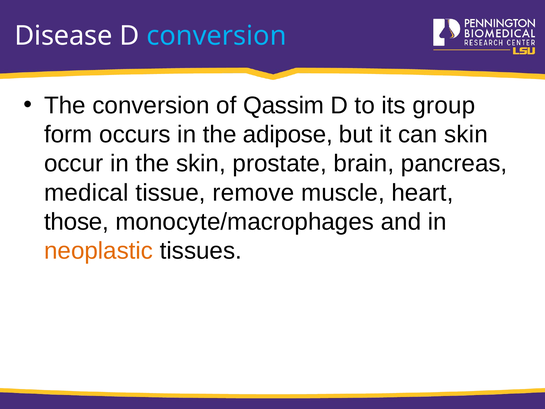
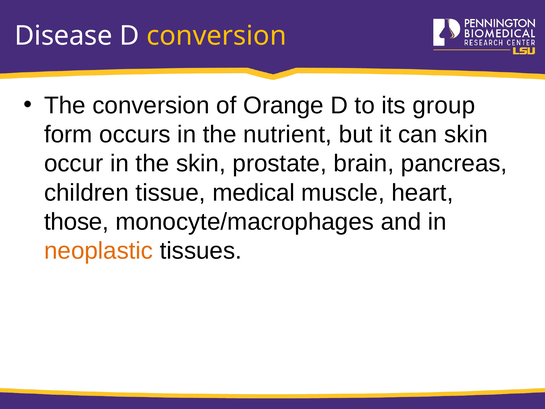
conversion at (217, 36) colour: light blue -> yellow
Qassim: Qassim -> Orange
adipose: adipose -> nutrient
medical: medical -> children
remove: remove -> medical
